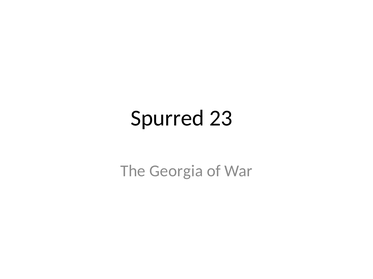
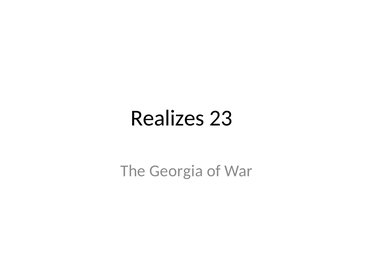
Spurred: Spurred -> Realizes
